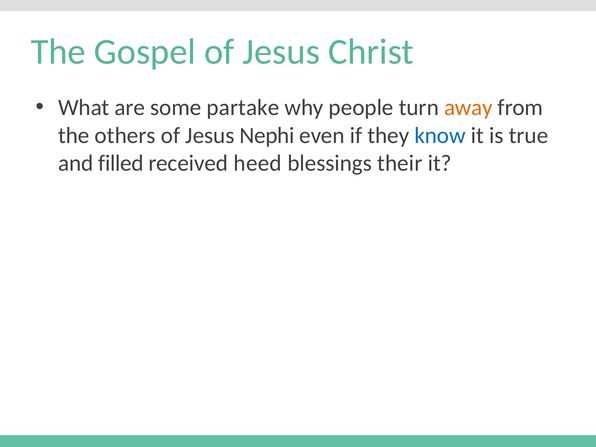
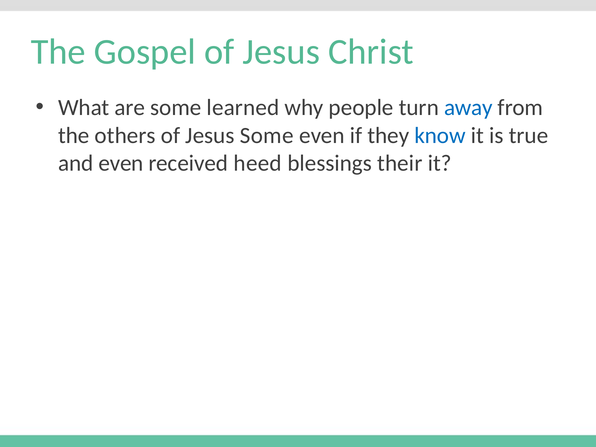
partake: partake -> learned
away colour: orange -> blue
Jesus Nephi: Nephi -> Some
and filled: filled -> even
